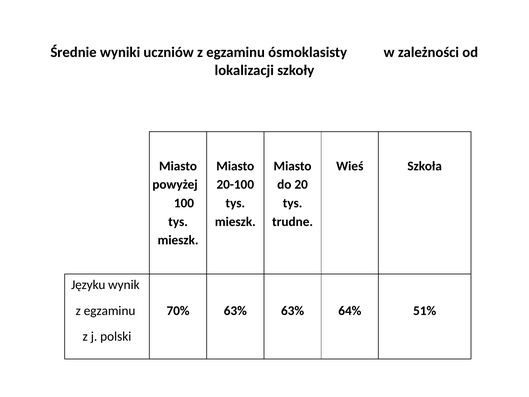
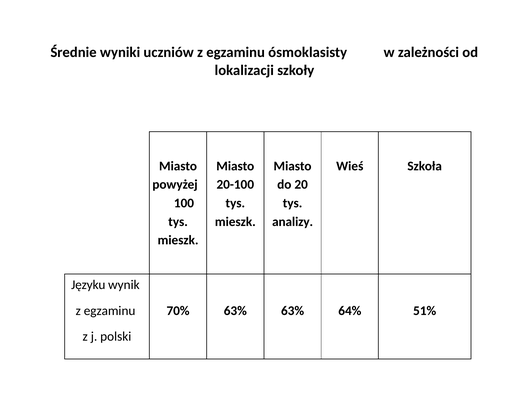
trudne: trudne -> analizy
